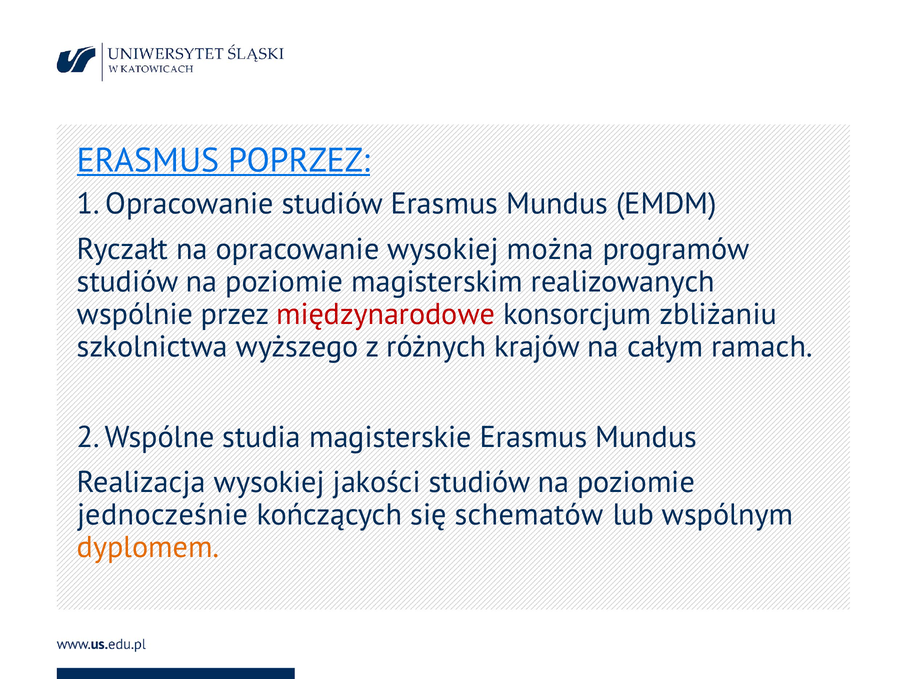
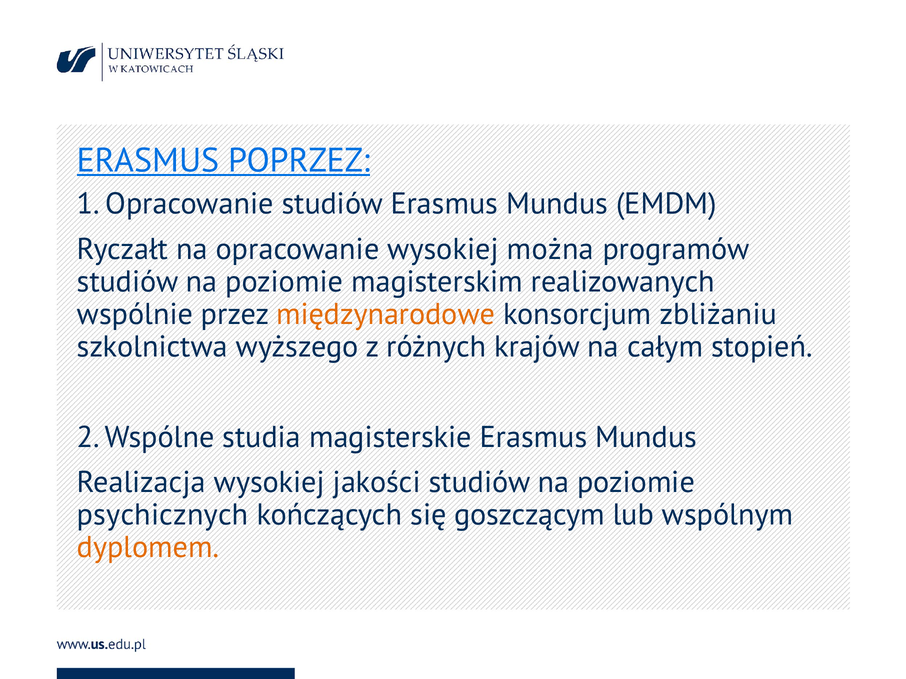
międzynarodowe colour: red -> orange
ramach: ramach -> stopień
jednocześnie: jednocześnie -> psychicznych
schematów: schematów -> goszczącym
